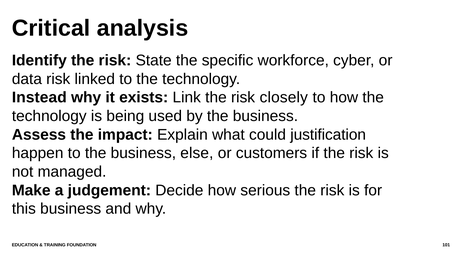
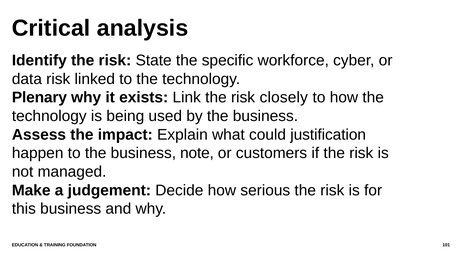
Instead: Instead -> Plenary
else: else -> note
